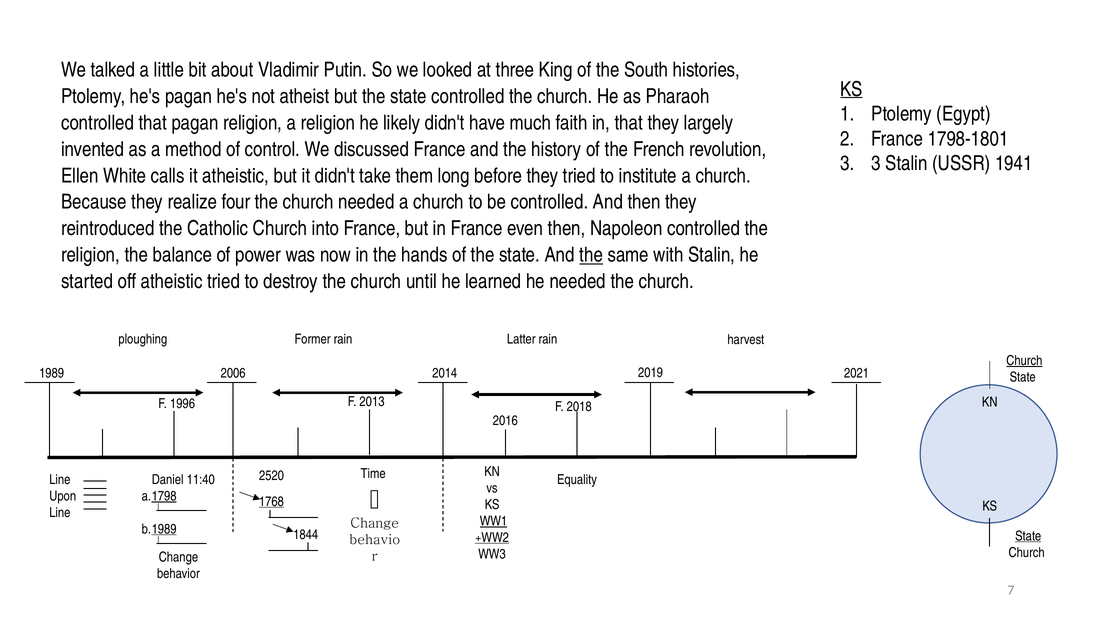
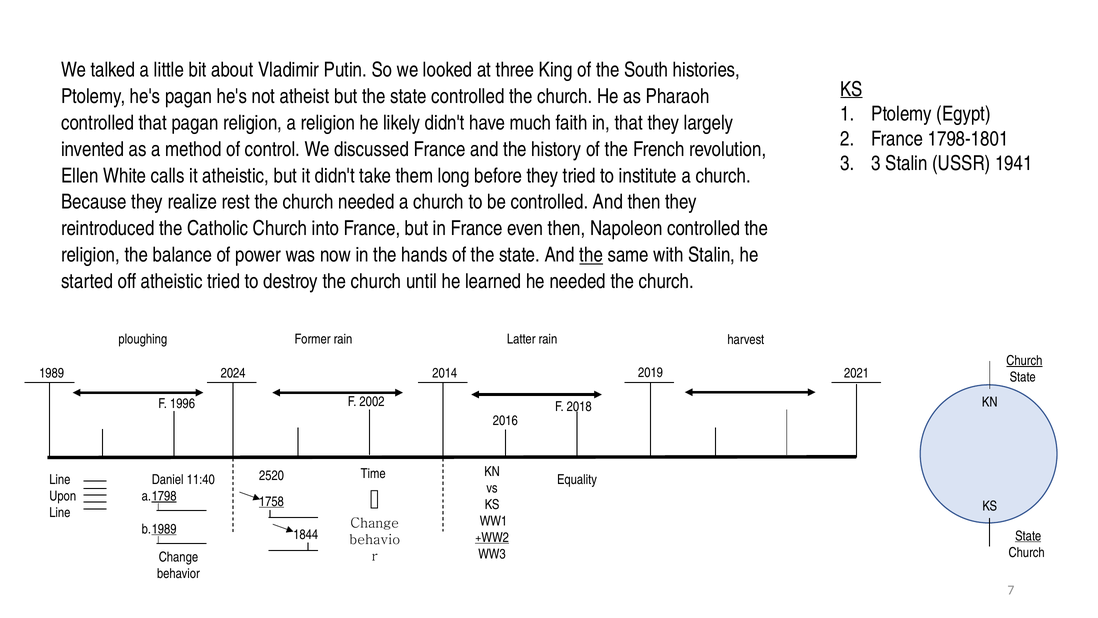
four: four -> rest
2006: 2006 -> 2024
2013: 2013 -> 2002
1768: 1768 -> 1758
WW1 underline: present -> none
